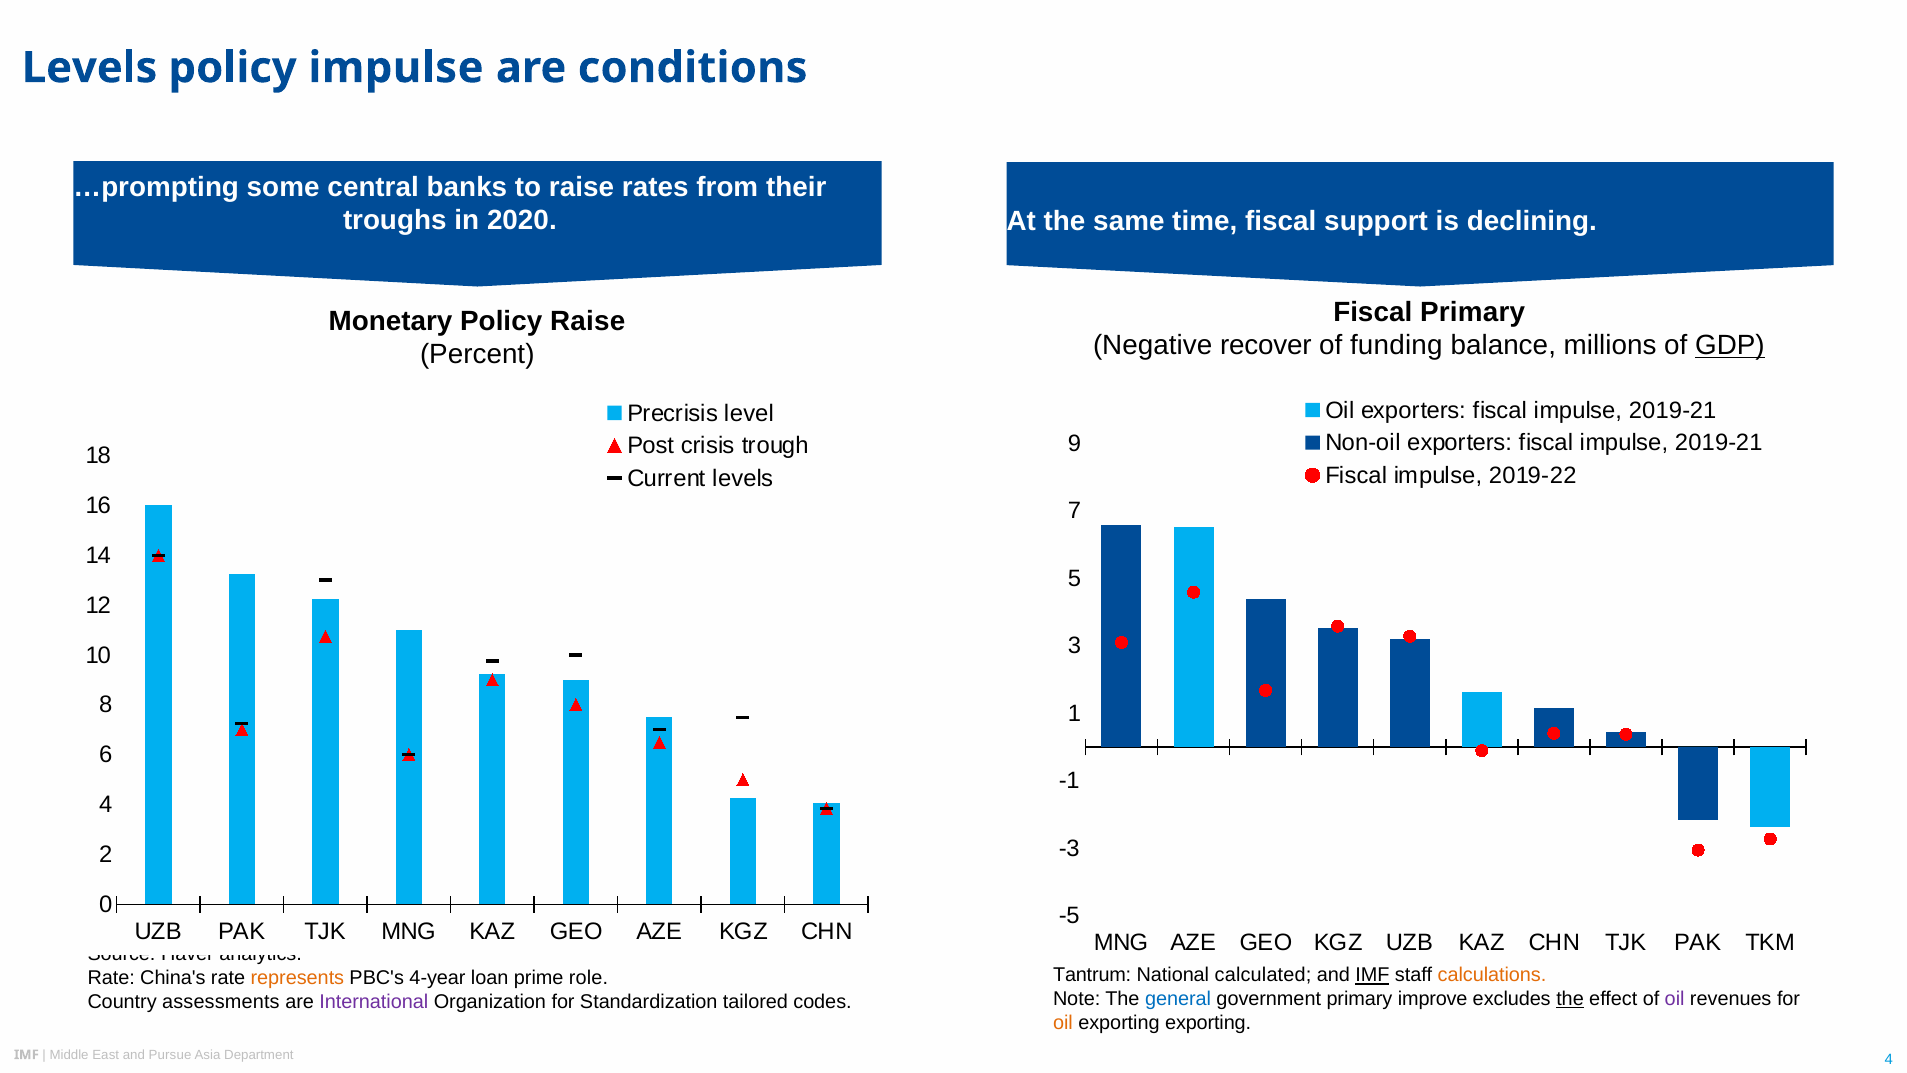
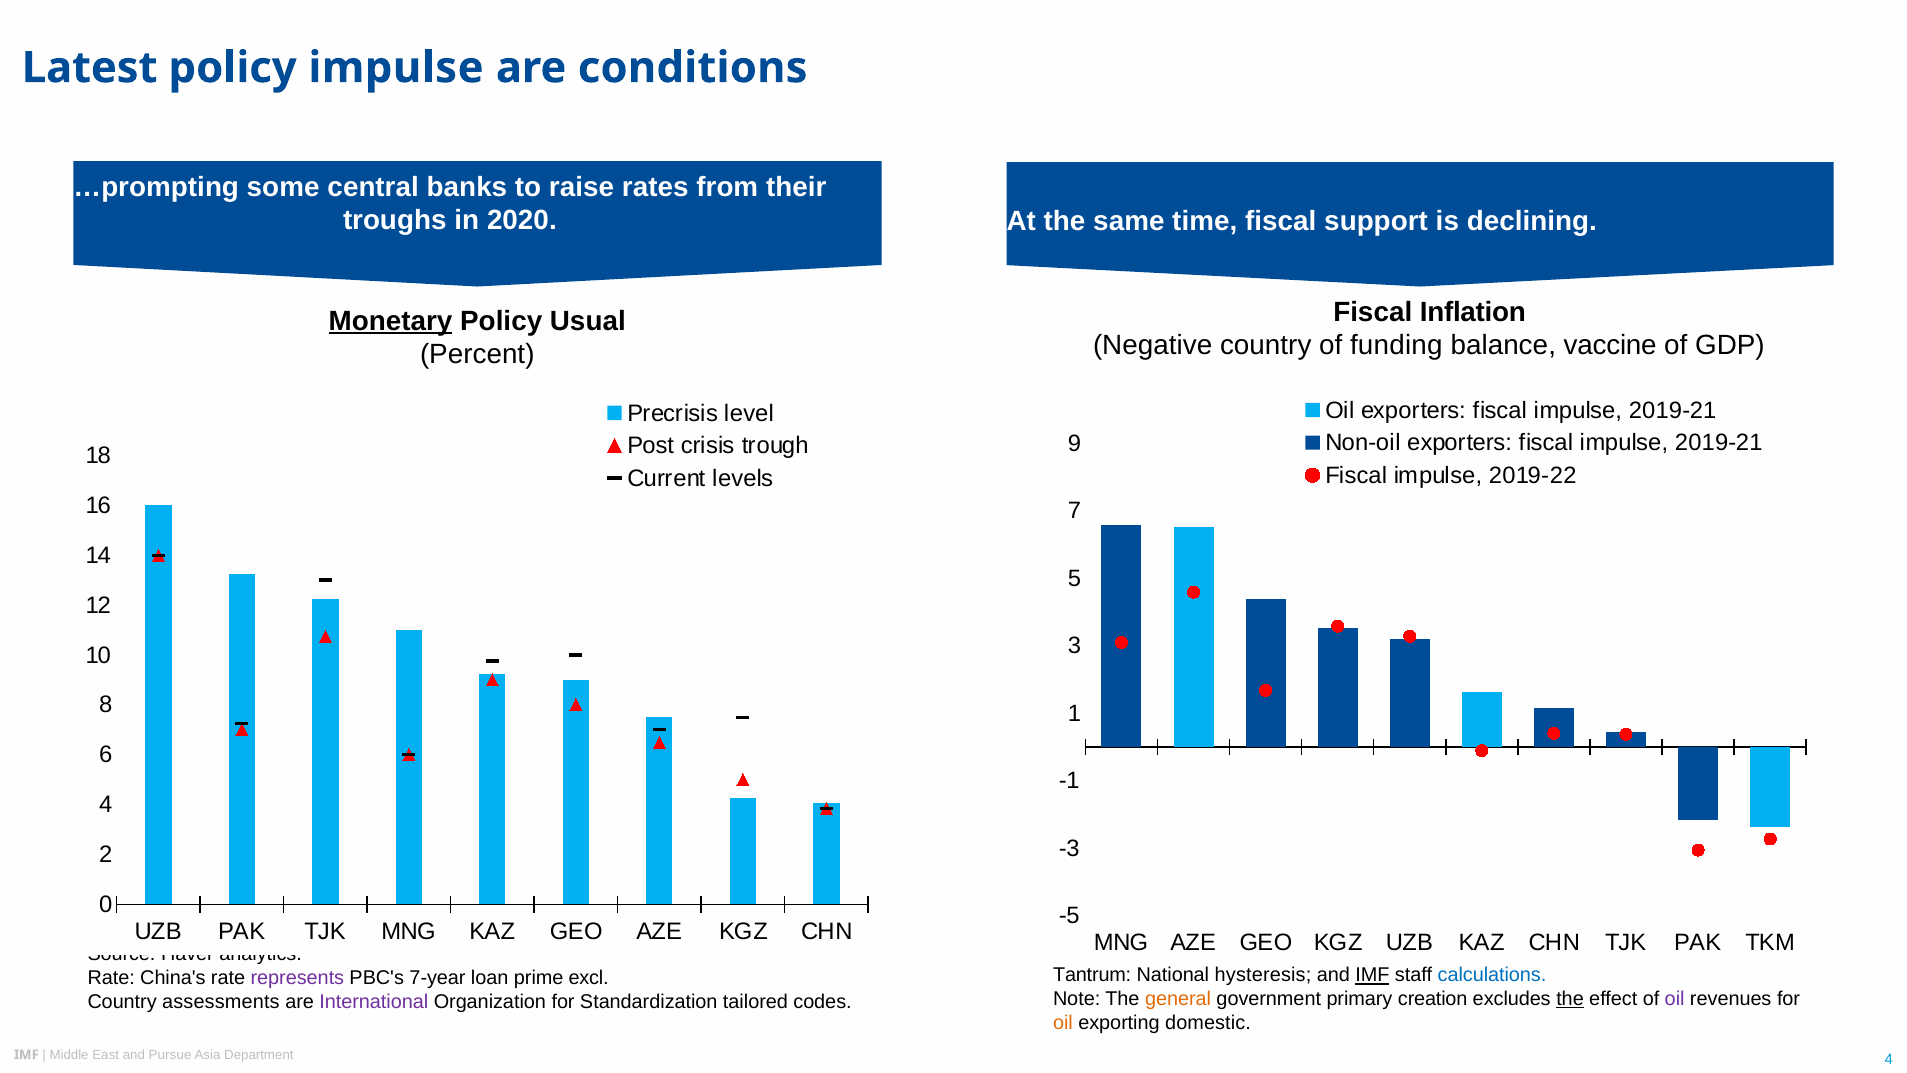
Levels at (90, 68): Levels -> Latest
Fiscal Primary: Primary -> Inflation
Monetary underline: none -> present
Policy Raise: Raise -> Usual
Negative recover: recover -> country
millions: millions -> vaccine
GDP underline: present -> none
calculated: calculated -> hysteresis
calculations colour: orange -> blue
represents colour: orange -> purple
4-year: 4-year -> 7-year
role: role -> excl
general colour: blue -> orange
improve: improve -> creation
exporting exporting: exporting -> domestic
